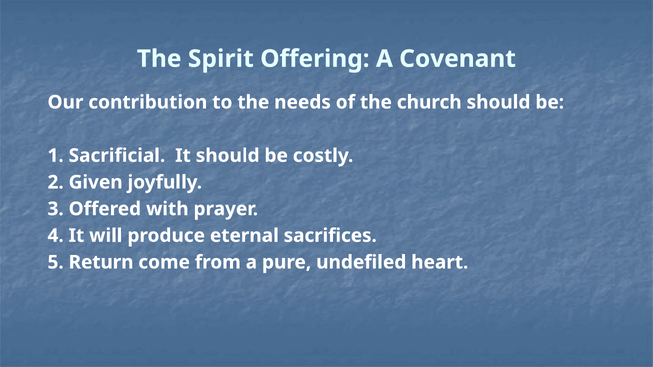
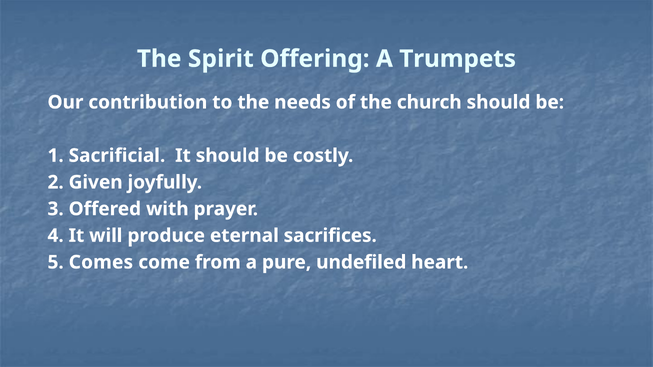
Covenant: Covenant -> Trumpets
Return: Return -> Comes
